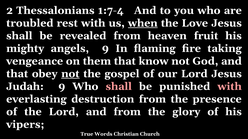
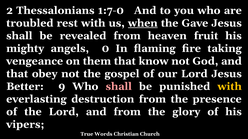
1:7-4: 1:7-4 -> 1:7-0
Love: Love -> Gave
angels 9: 9 -> 0
not at (70, 74) underline: present -> none
Judah: Judah -> Better
with at (230, 87) colour: pink -> yellow
